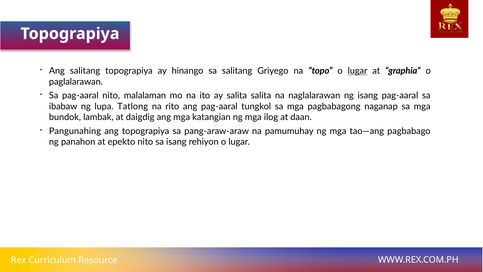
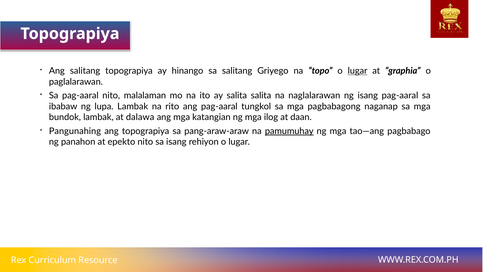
lupa Tatlong: Tatlong -> Lambak
daigdig: daigdig -> dalawa
pamumuhay underline: none -> present
